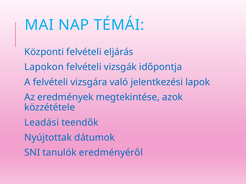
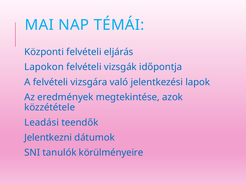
Nyújtottak: Nyújtottak -> Jelentkezni
eredményéről: eredményéről -> körülményeire
